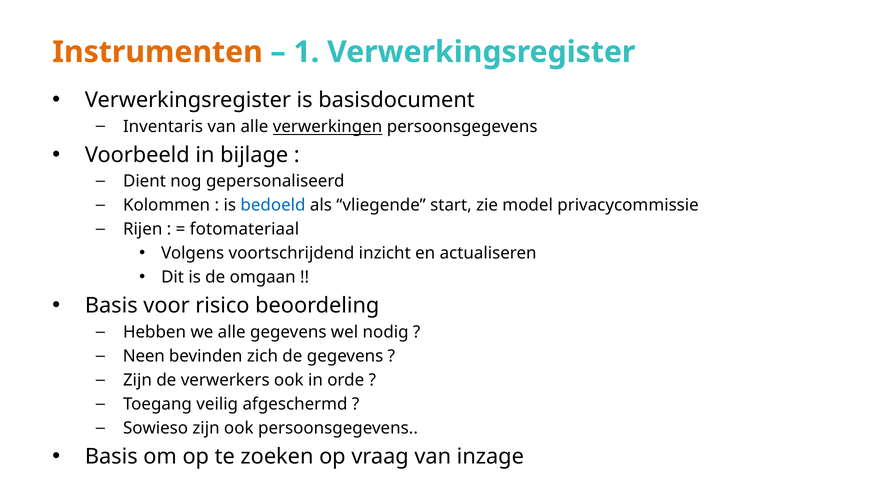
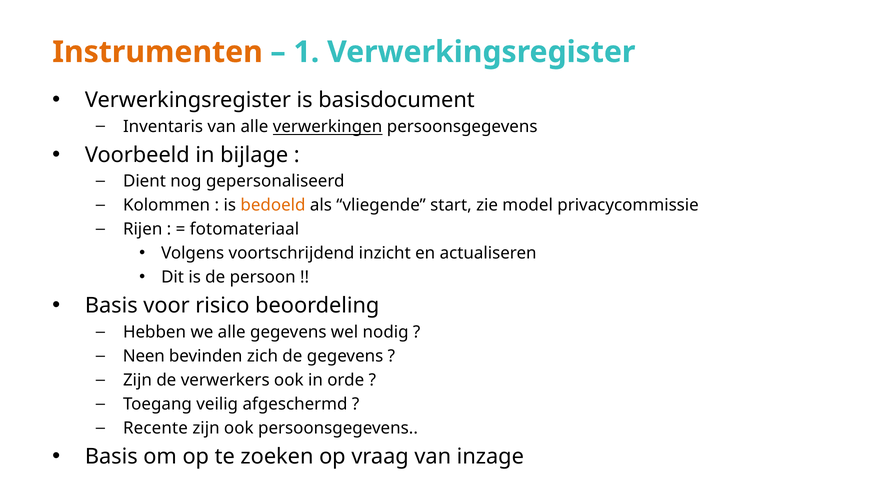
bedoeld colour: blue -> orange
omgaan: omgaan -> persoon
Sowieso: Sowieso -> Recente
